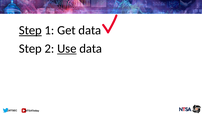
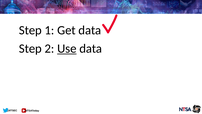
Step at (30, 30) underline: present -> none
